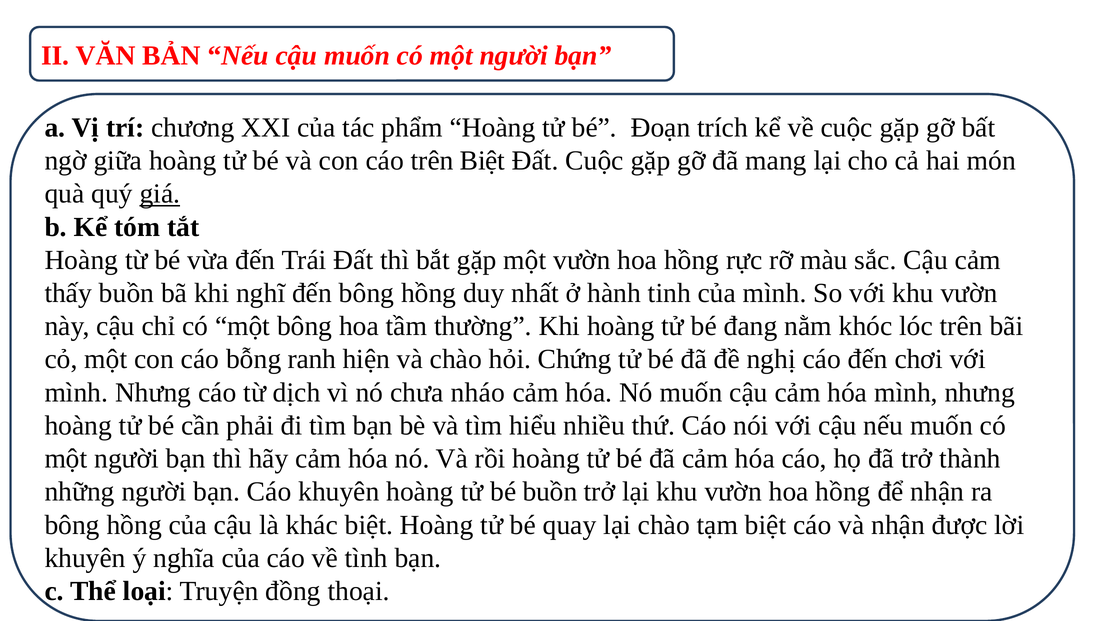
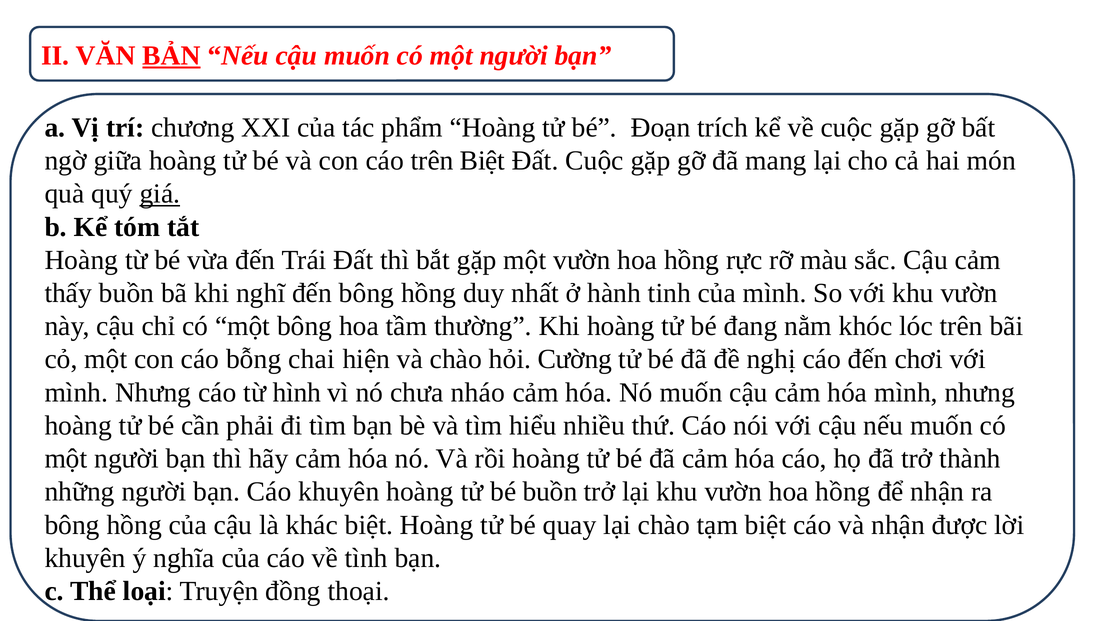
BẢN underline: none -> present
ranh: ranh -> chai
Chứng: Chứng -> Cường
dịch: dịch -> hình
